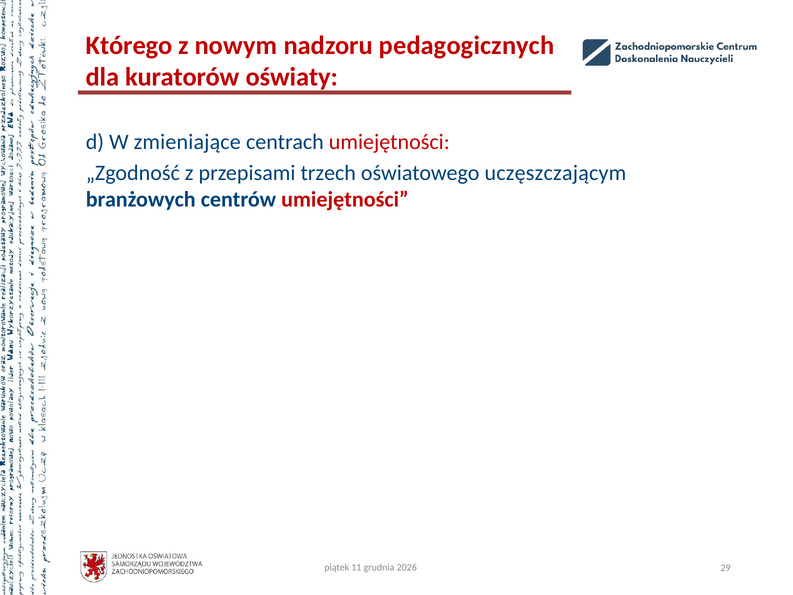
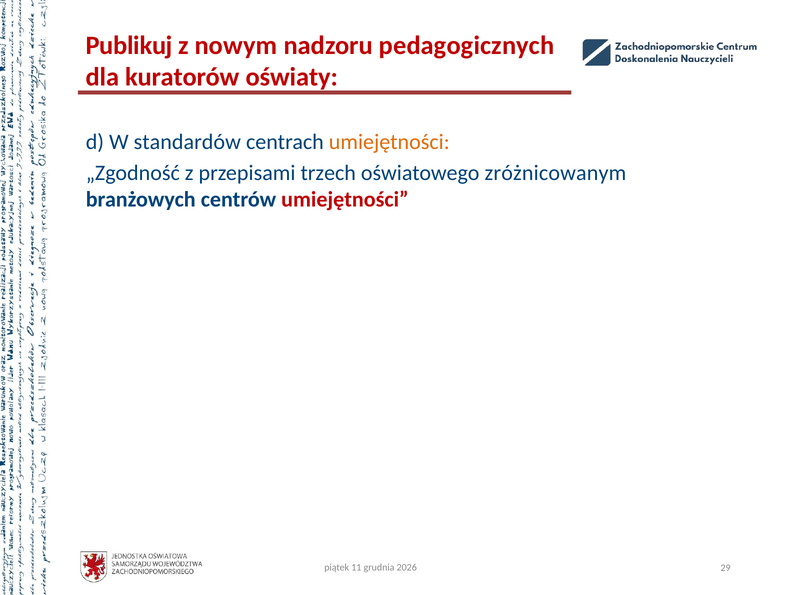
Którego: Którego -> Publikuj
zmieniające: zmieniające -> standardów
umiejętności at (389, 142) colour: red -> orange
uczęszczającym: uczęszczającym -> zróżnicowanym
